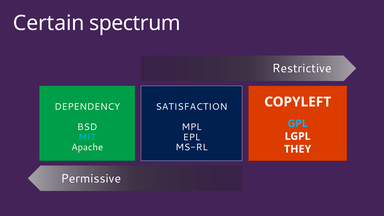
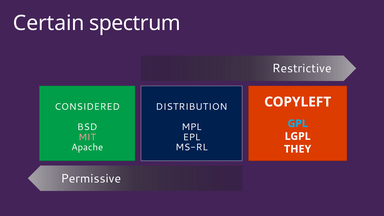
DEPENDENCY: DEPENDENCY -> CONSIDERED
SATISFACTION: SATISFACTION -> DISTRIBUTION
MIT colour: light blue -> pink
